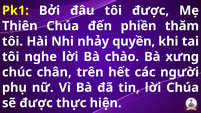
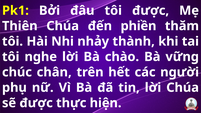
quyền: quyền -> thành
xưng: xưng -> vững
